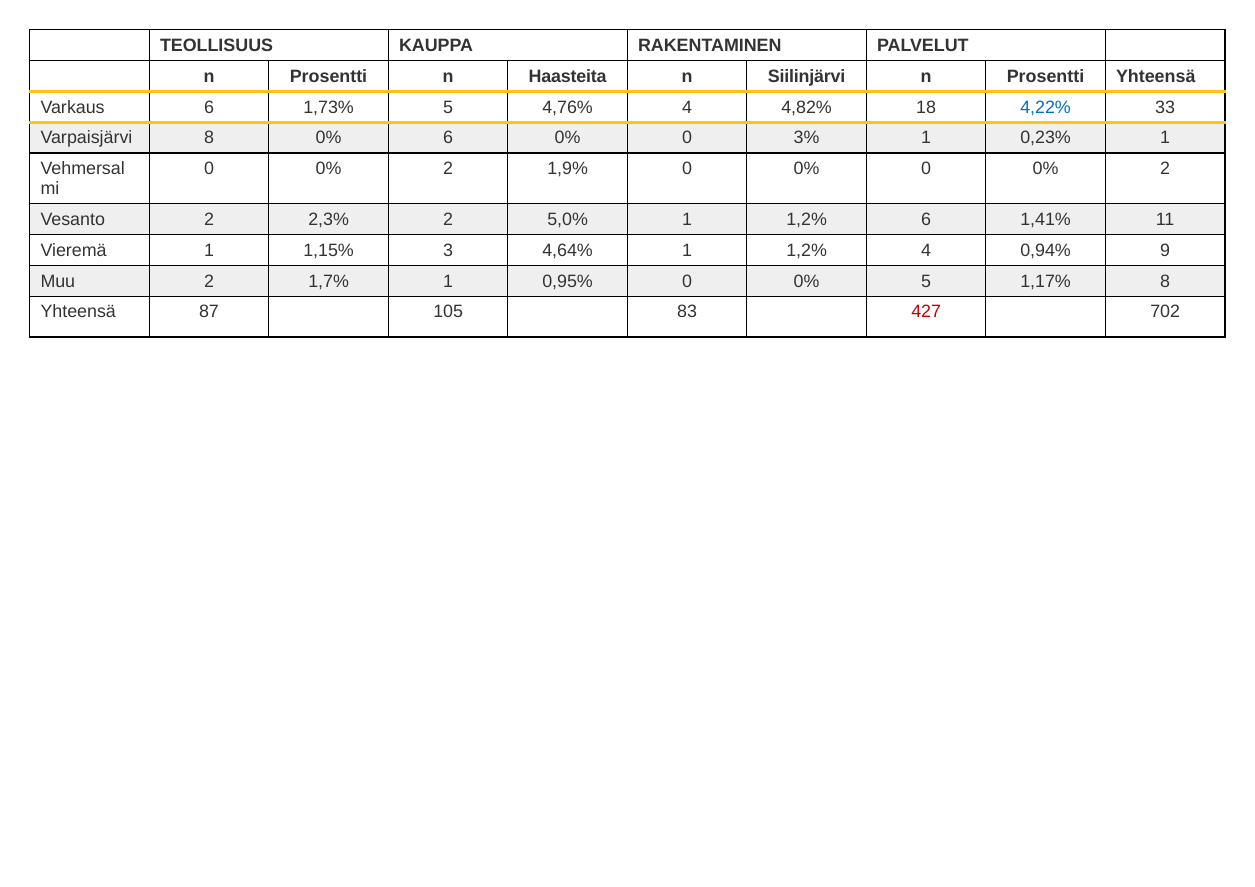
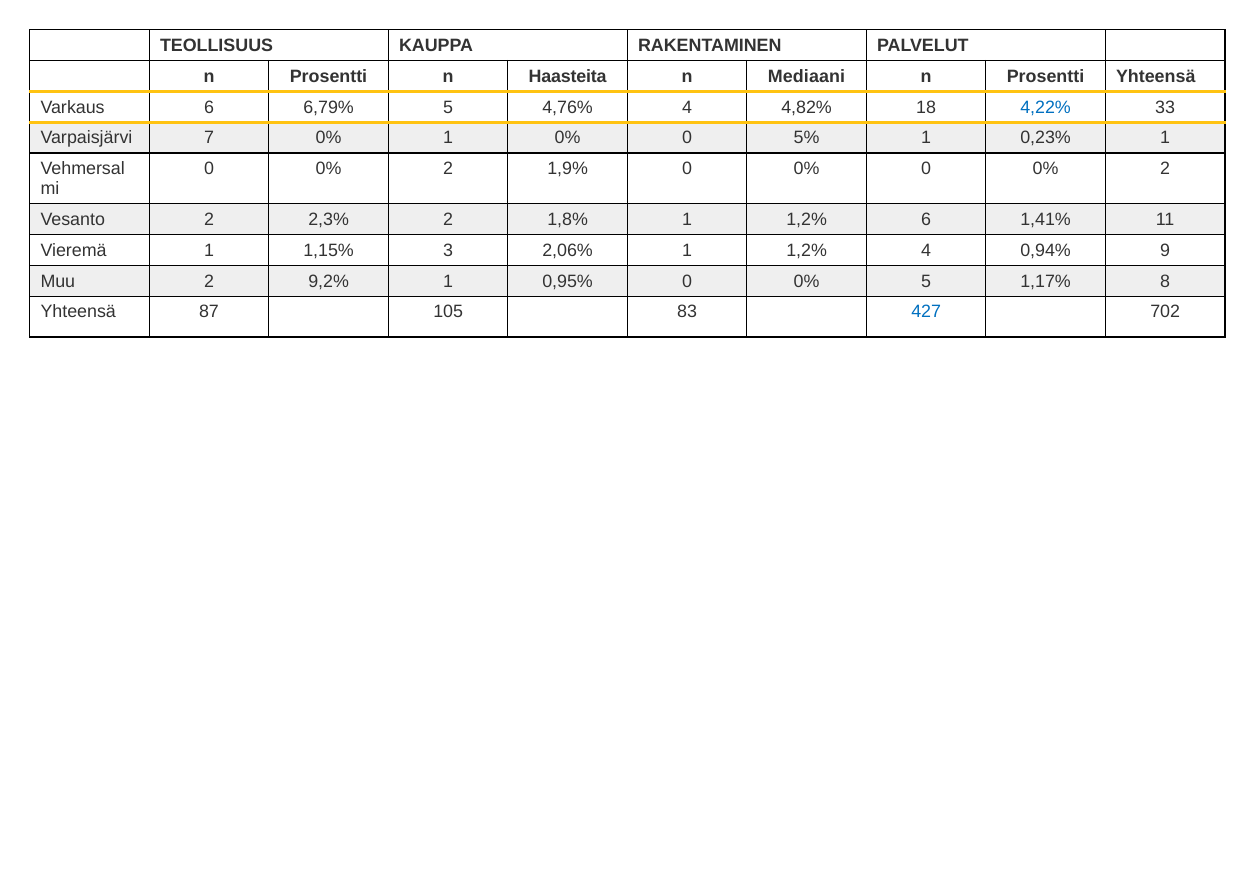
Siilinjärvi: Siilinjärvi -> Mediaani
1,73%: 1,73% -> 6,79%
Varpaisjärvi 8: 8 -> 7
0% 6: 6 -> 1
3%: 3% -> 5%
5,0%: 5,0% -> 1,8%
4,64%: 4,64% -> 2,06%
1,7%: 1,7% -> 9,2%
427 colour: red -> blue
